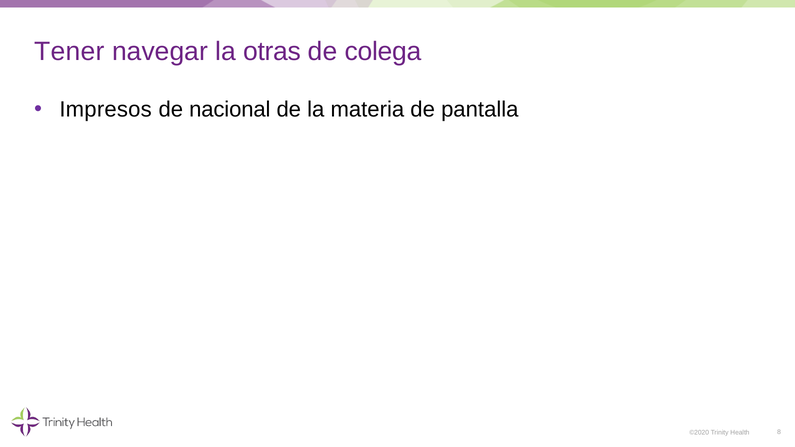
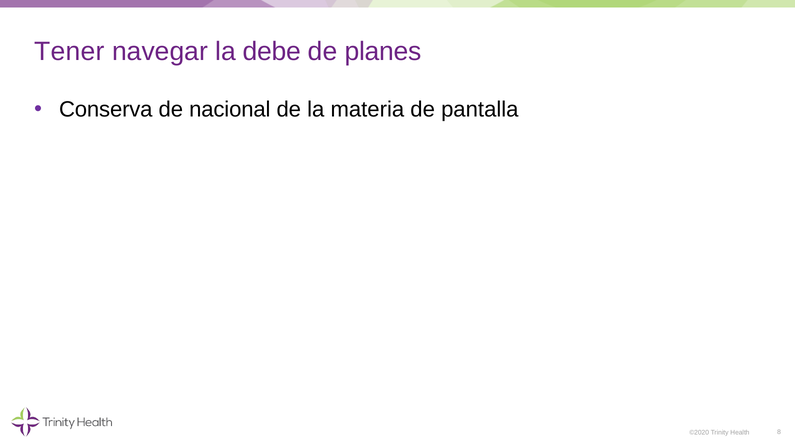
otras: otras -> debe
colega: colega -> planes
Impresos: Impresos -> Conserva
